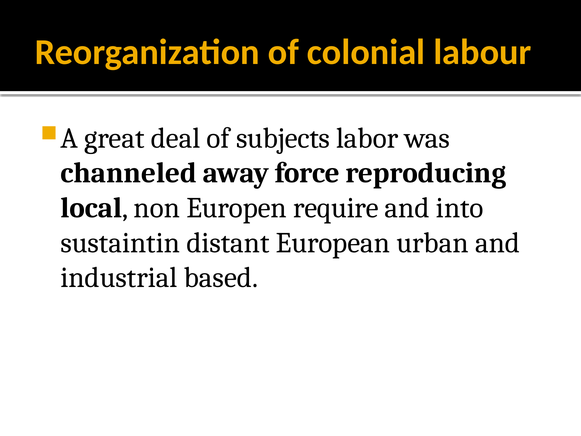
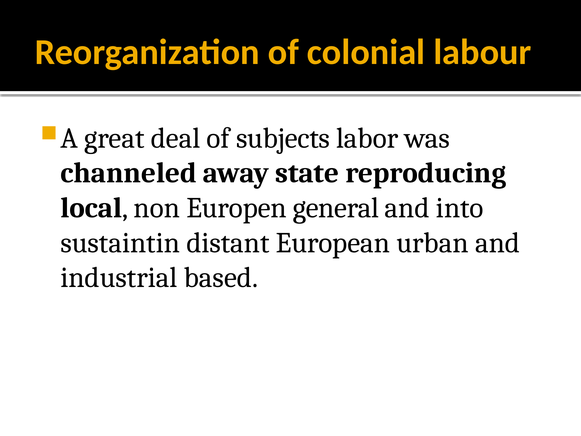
force: force -> state
require: require -> general
